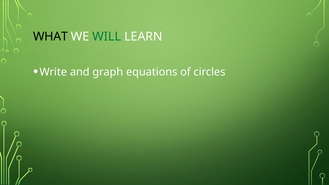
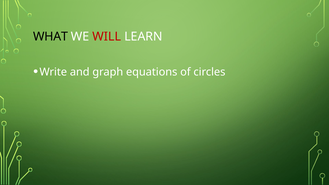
WILL colour: green -> red
